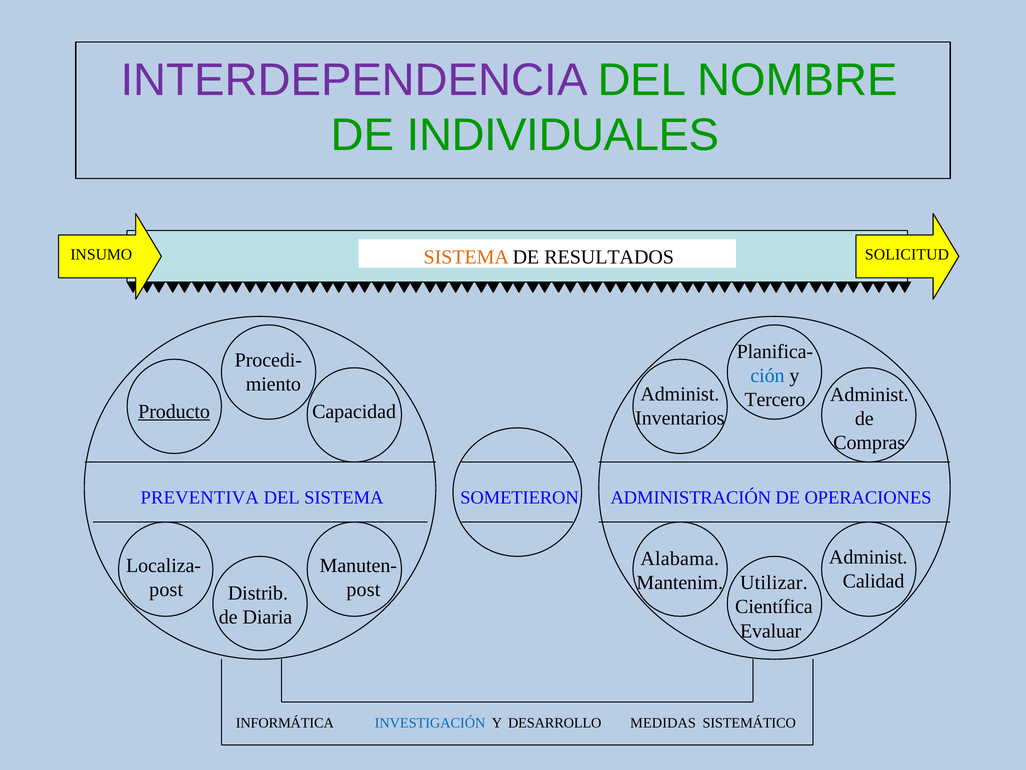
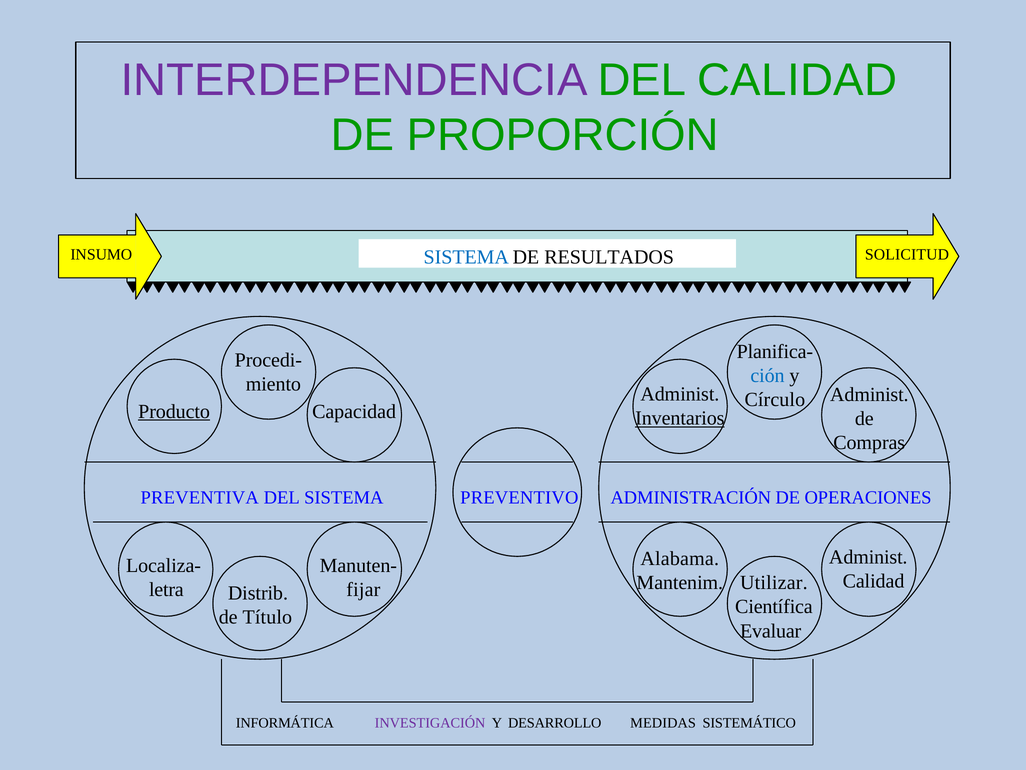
DEL NOMBRE: NOMBRE -> CALIDAD
INDIVIDUALES: INDIVIDUALES -> PROPORCIÓN
SISTEMA at (466, 257) colour: orange -> blue
Tercero: Tercero -> Círculo
Inventarios underline: none -> present
SOMETIERON: SOMETIERON -> PREVENTIVO
post at (166, 590): post -> letra
post at (363, 590): post -> fijar
Diaria: Diaria -> Título
INVESTIGACIÓN colour: blue -> purple
